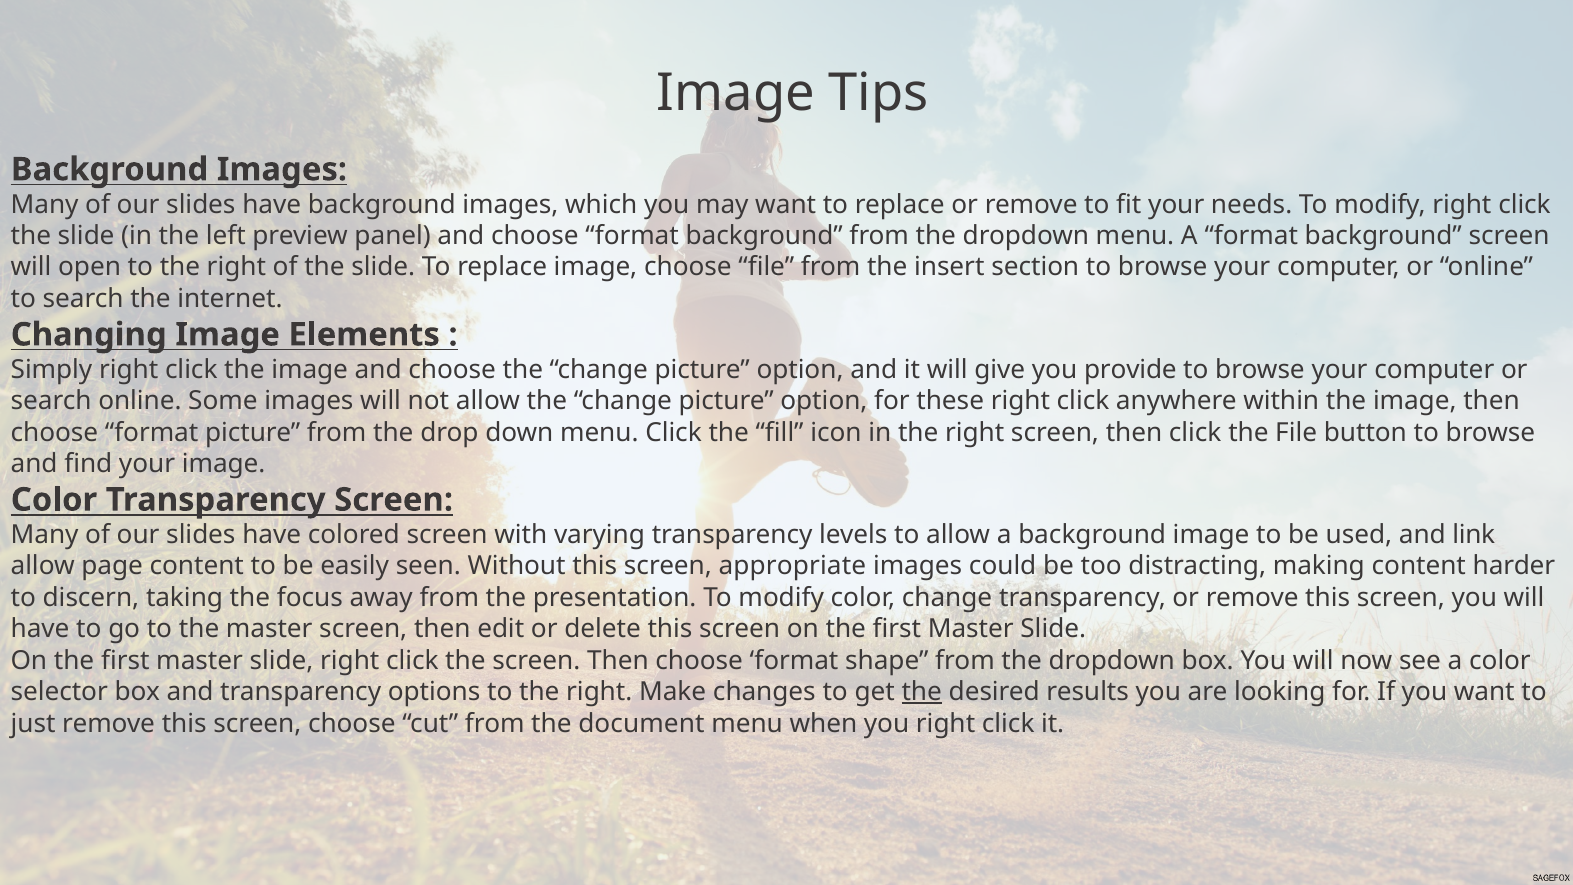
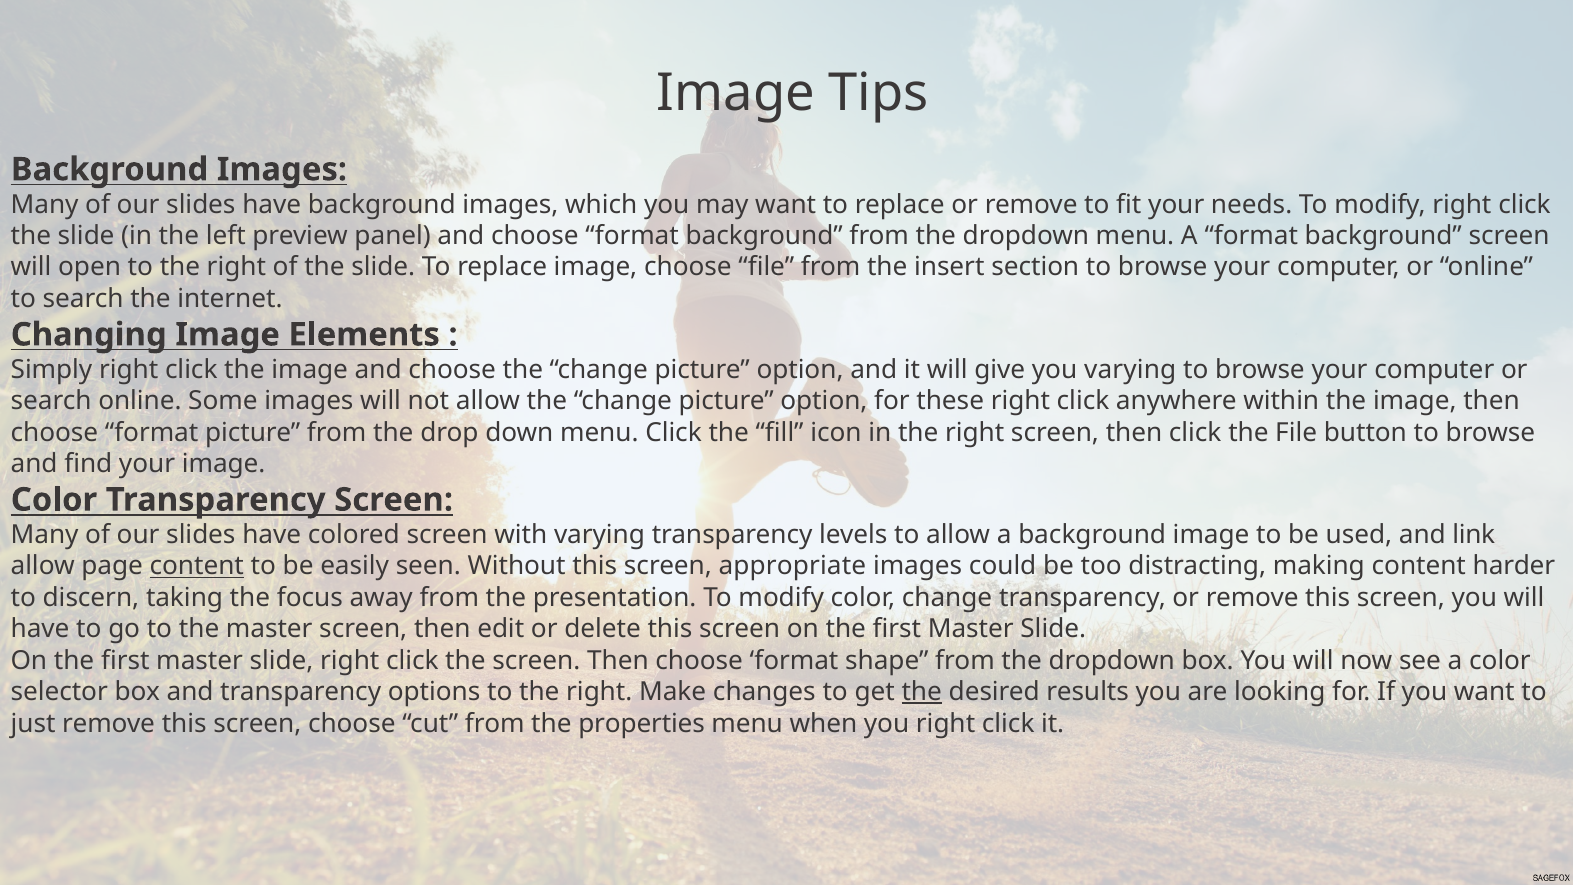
you provide: provide -> varying
content at (197, 566) underline: none -> present
document: document -> properties
